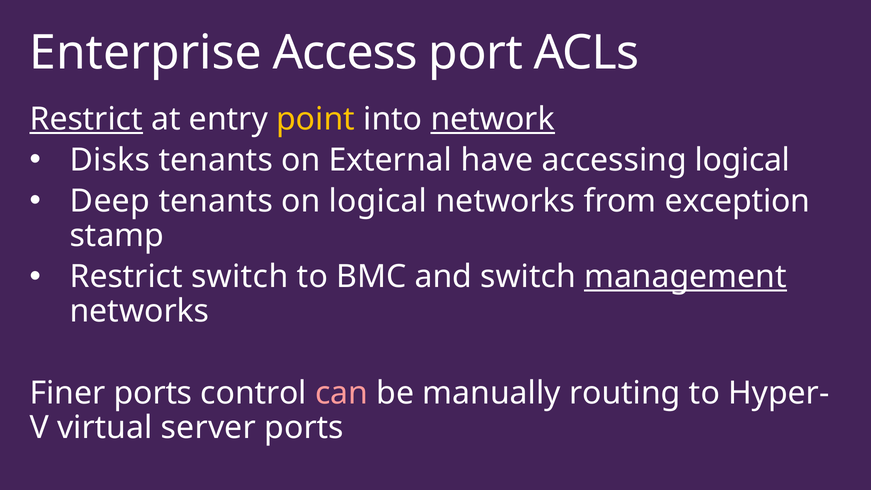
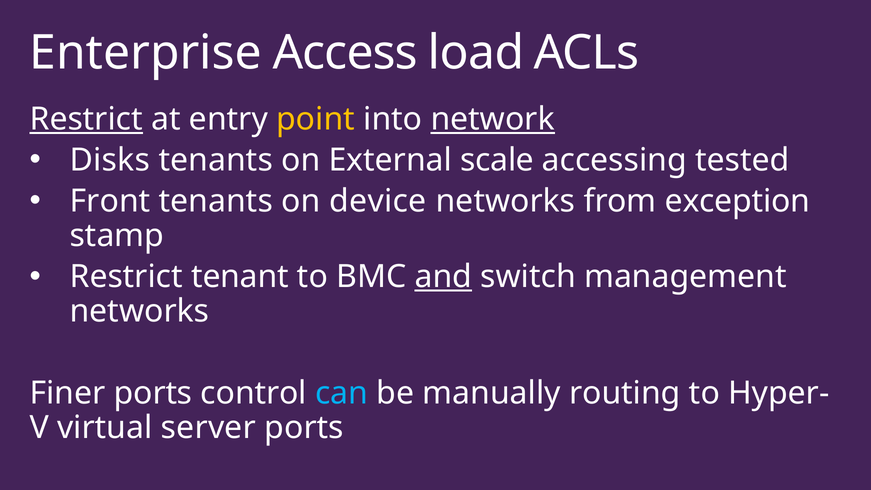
port: port -> load
have: have -> scale
accessing logical: logical -> tested
Deep: Deep -> Front
on logical: logical -> device
Restrict switch: switch -> tenant
and underline: none -> present
management underline: present -> none
can colour: pink -> light blue
